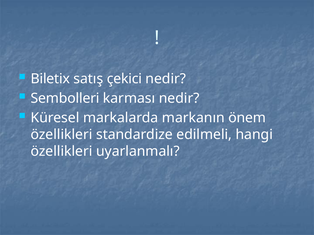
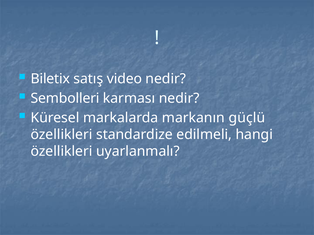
çekici: çekici -> video
önem: önem -> güçlü
